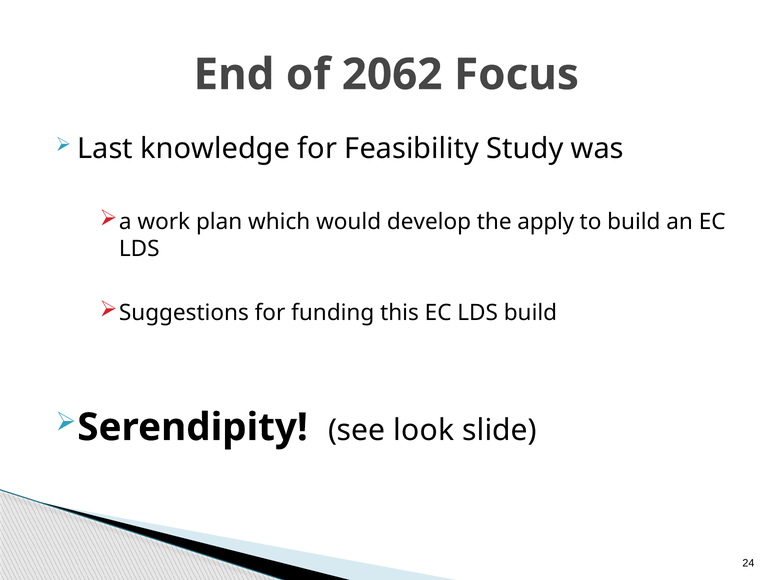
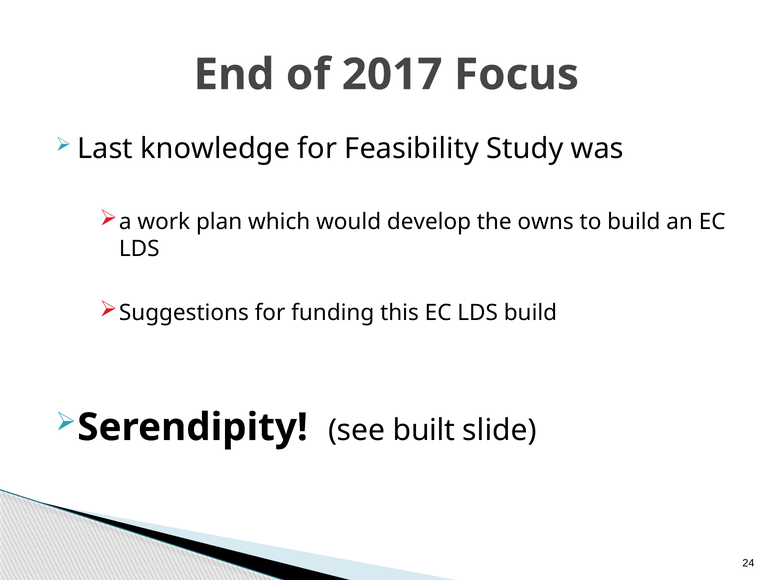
2062: 2062 -> 2017
apply: apply -> owns
look: look -> built
